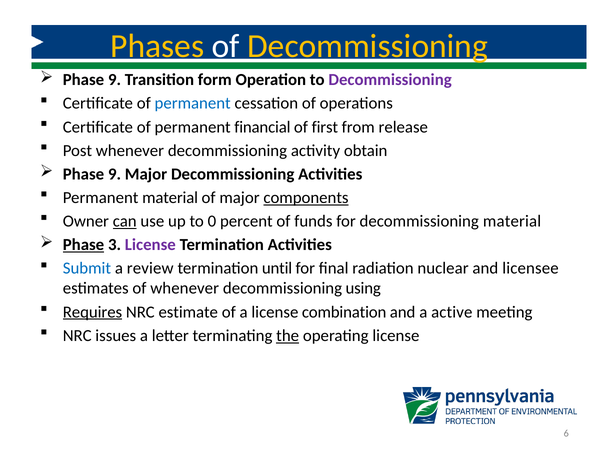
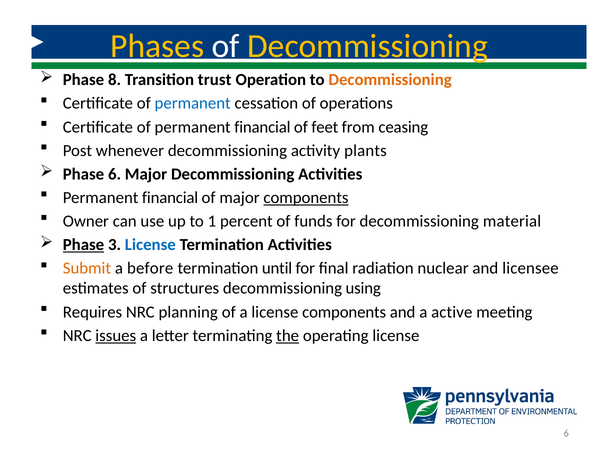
9 at (115, 80): 9 -> 8
form: form -> trust
Decommissioning at (390, 80) colour: purple -> orange
first: first -> feet
release: release -> ceasing
obtain: obtain -> plants
9 at (115, 174): 9 -> 6
material at (170, 198): material -> financial
can underline: present -> none
0: 0 -> 1
License at (150, 245) colour: purple -> blue
Submit colour: blue -> orange
review: review -> before
of whenever: whenever -> structures
Requires underline: present -> none
estimate: estimate -> planning
license combination: combination -> components
issues underline: none -> present
